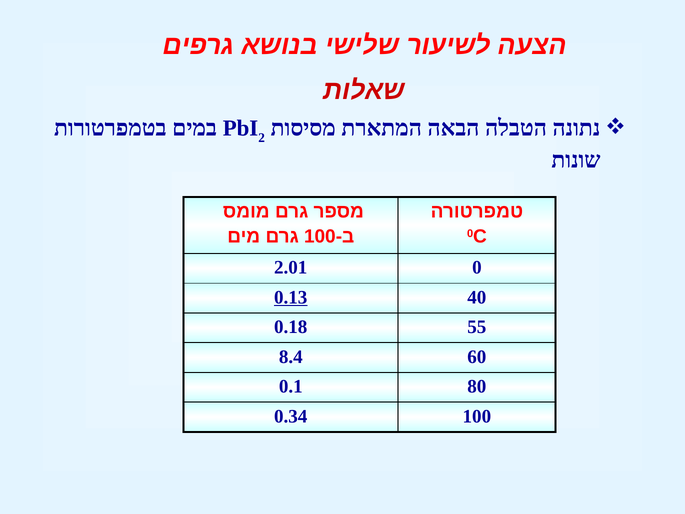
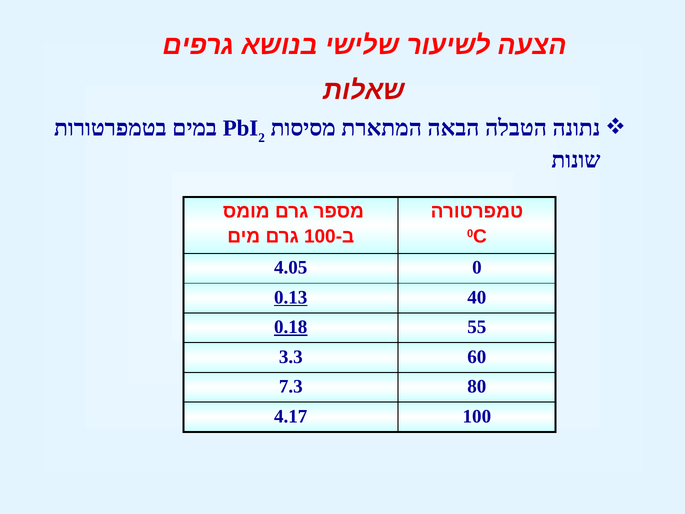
2.01: 2.01 -> 4.05
0.18 underline: none -> present
8.4: 8.4 -> 3.3
0.1: 0.1 -> 7.3
0.34: 0.34 -> 4.17
